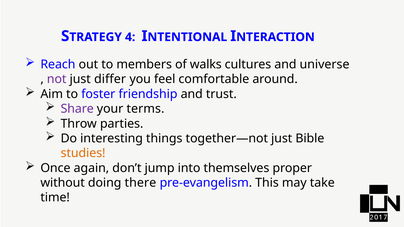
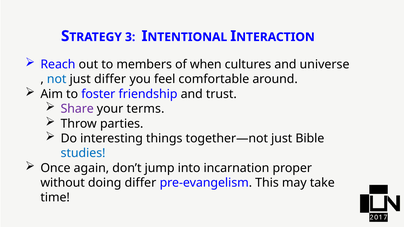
4: 4 -> 3
walks: walks -> when
not colour: purple -> blue
studies colour: orange -> blue
themselves: themselves -> incarnation
doing there: there -> differ
